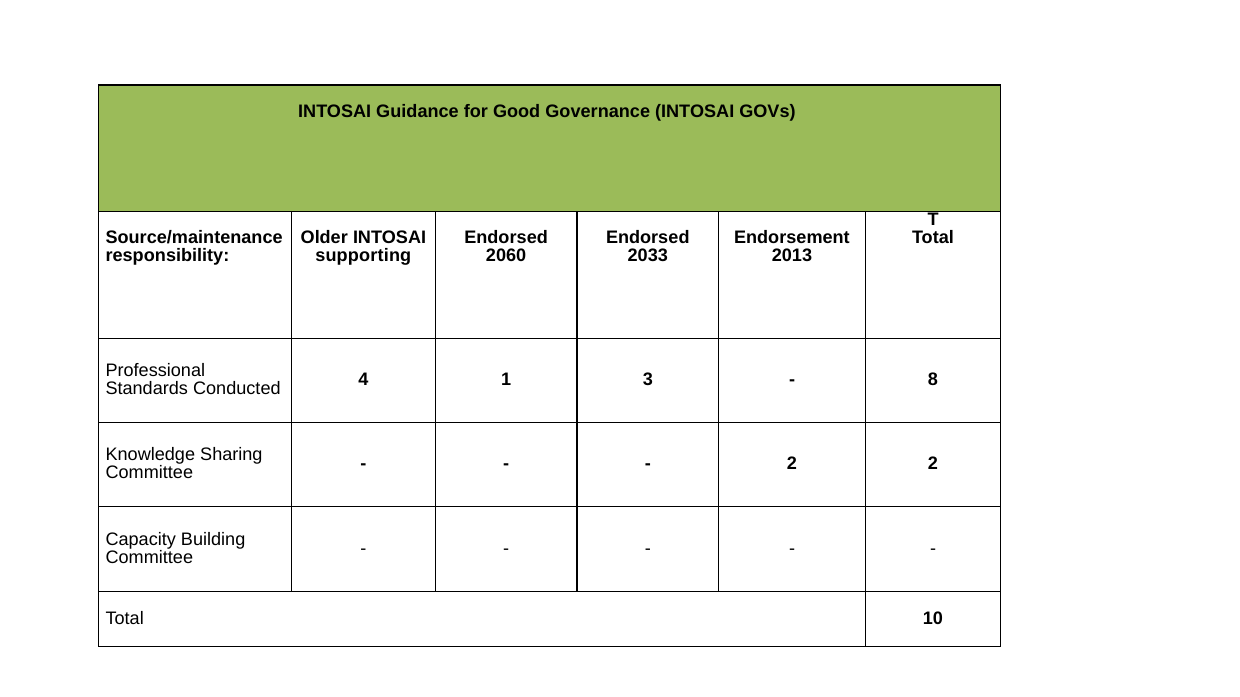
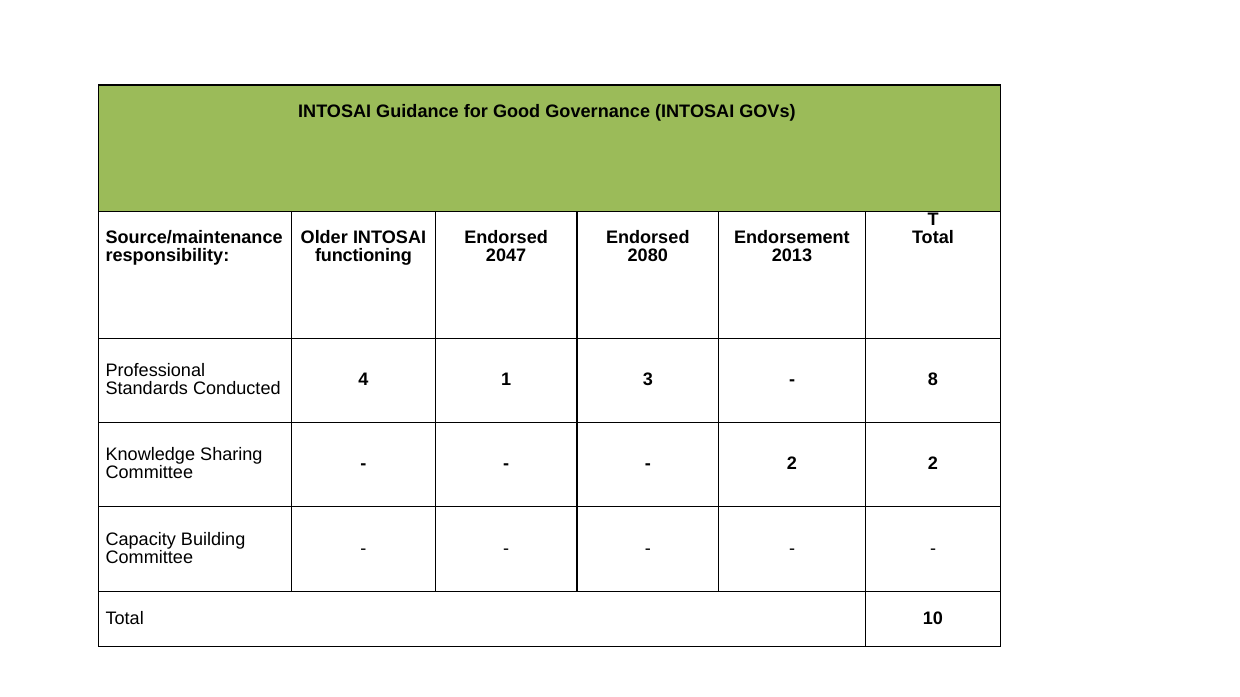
supporting: supporting -> functioning
2060: 2060 -> 2047
2033: 2033 -> 2080
